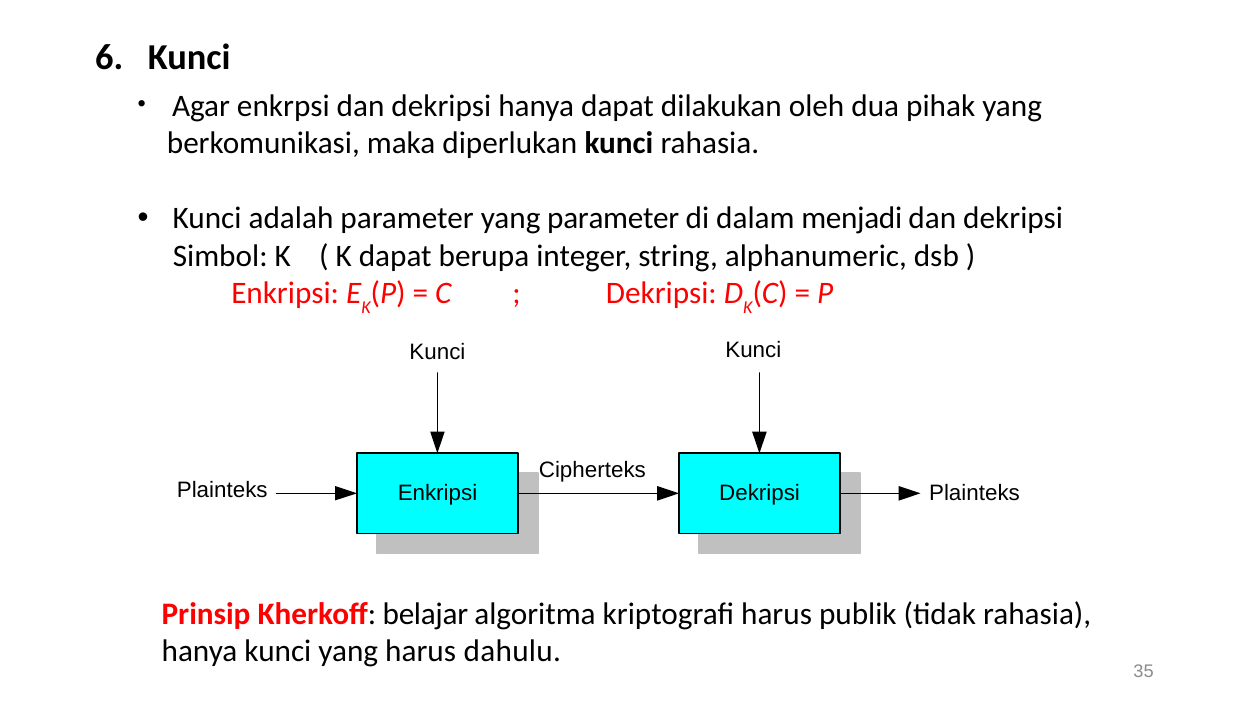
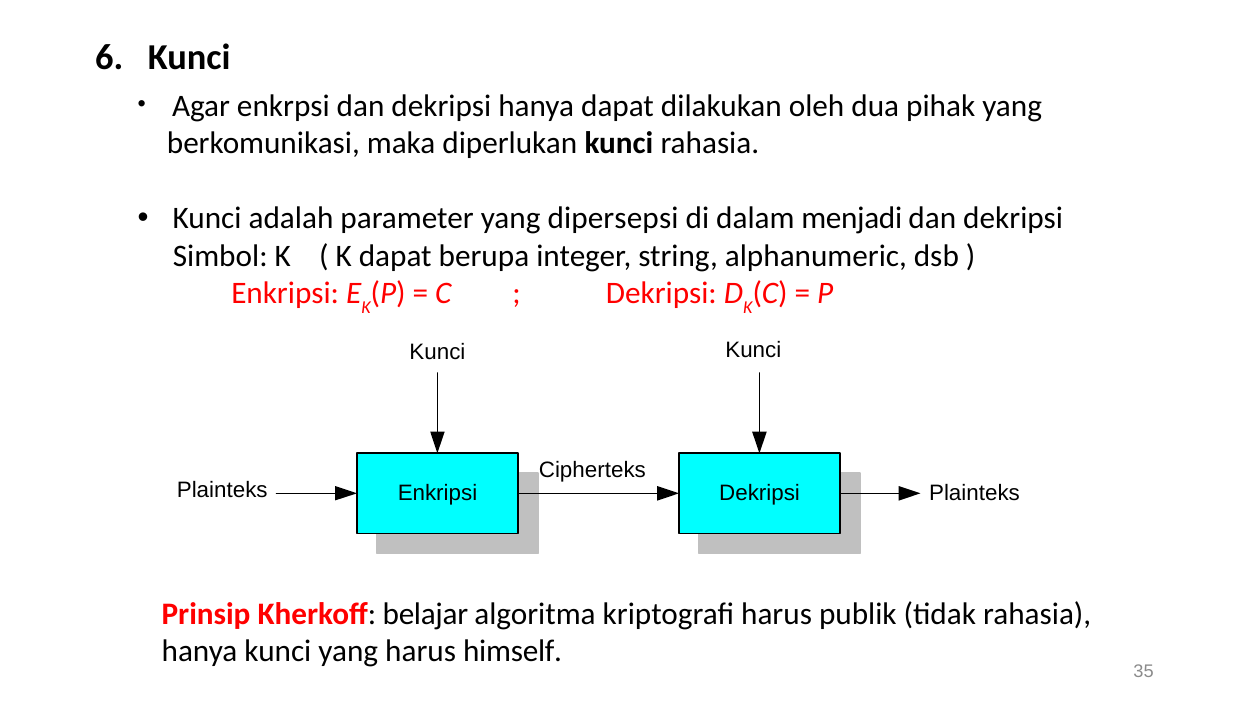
yang parameter: parameter -> dipersepsi
dahulu: dahulu -> himself
